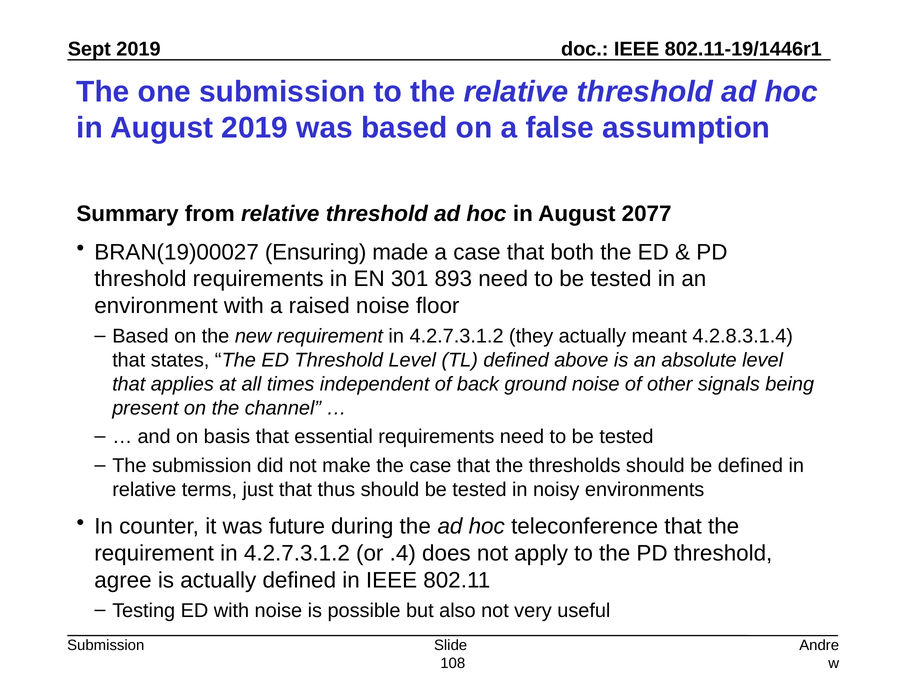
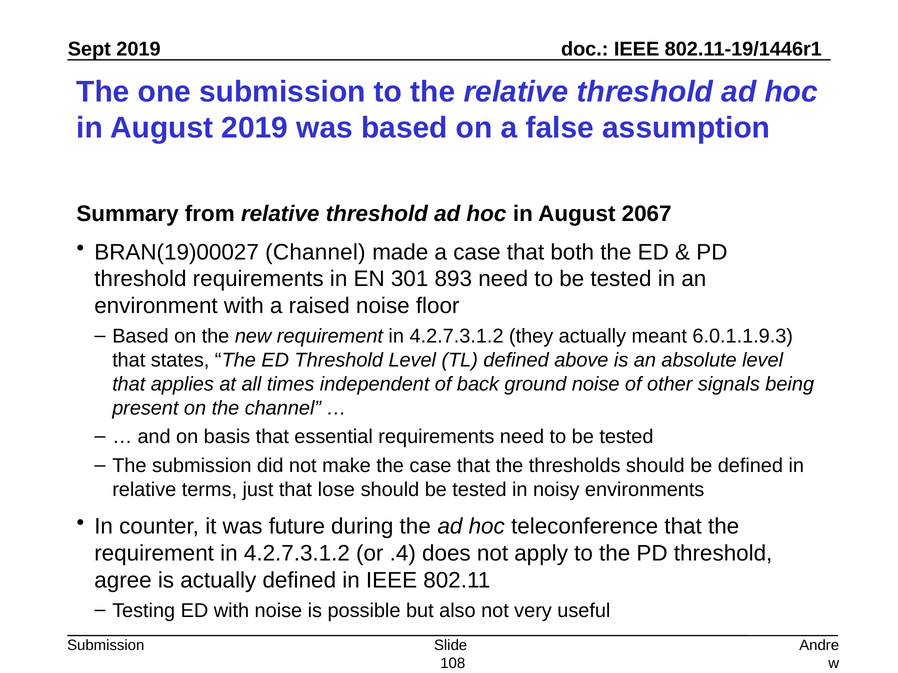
2077: 2077 -> 2067
BRAN(19)00027 Ensuring: Ensuring -> Channel
4.2.8.3.1.4: 4.2.8.3.1.4 -> 6.0.1.1.9.3
thus: thus -> lose
